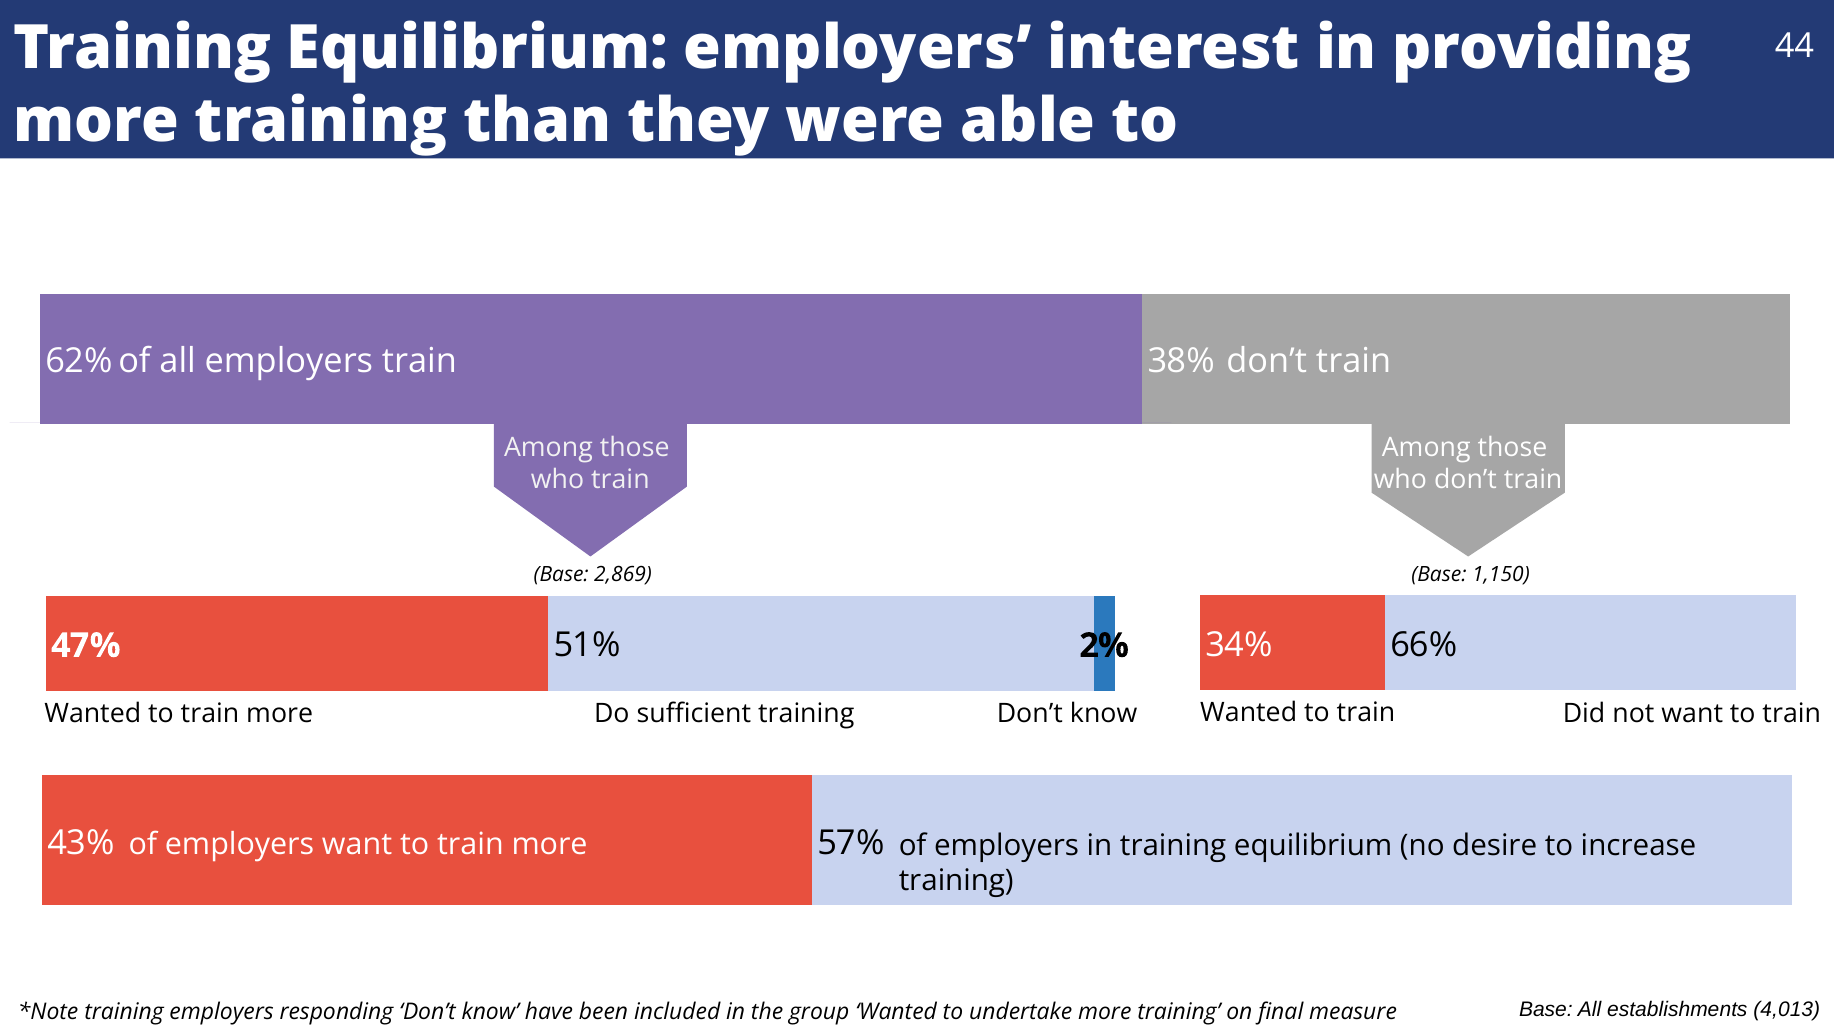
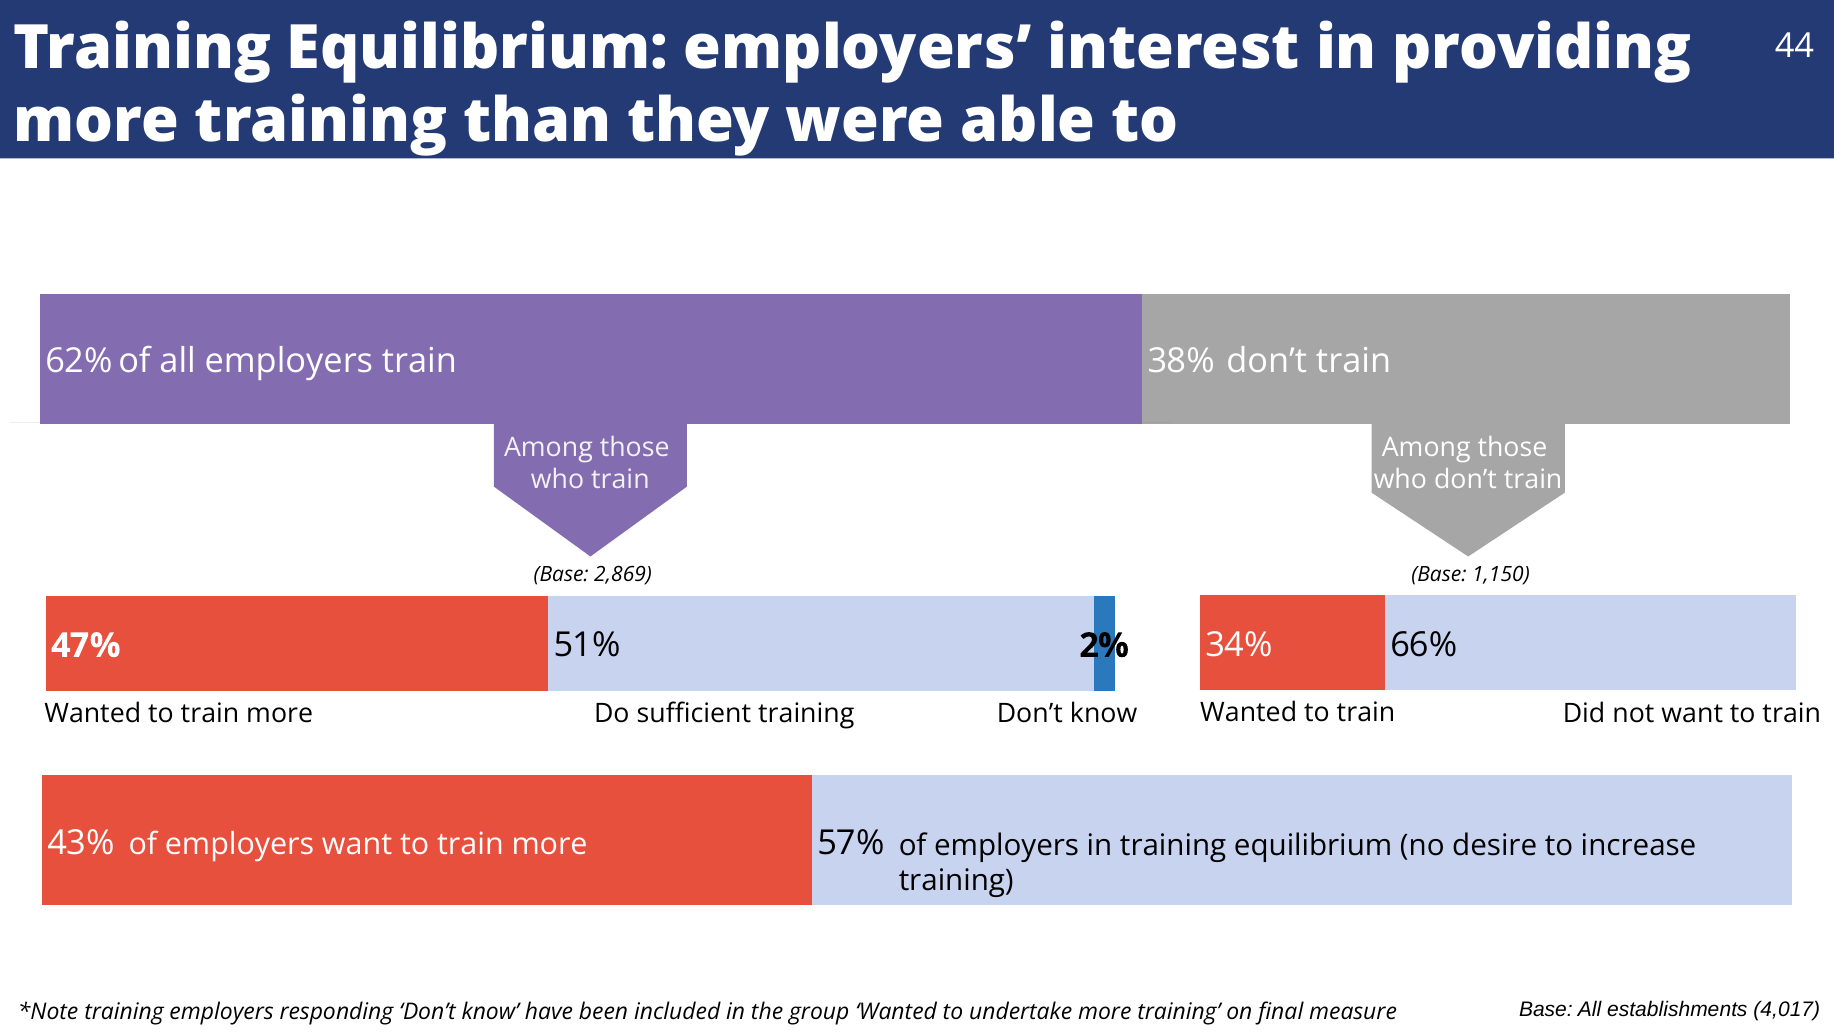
4,013: 4,013 -> 4,017
